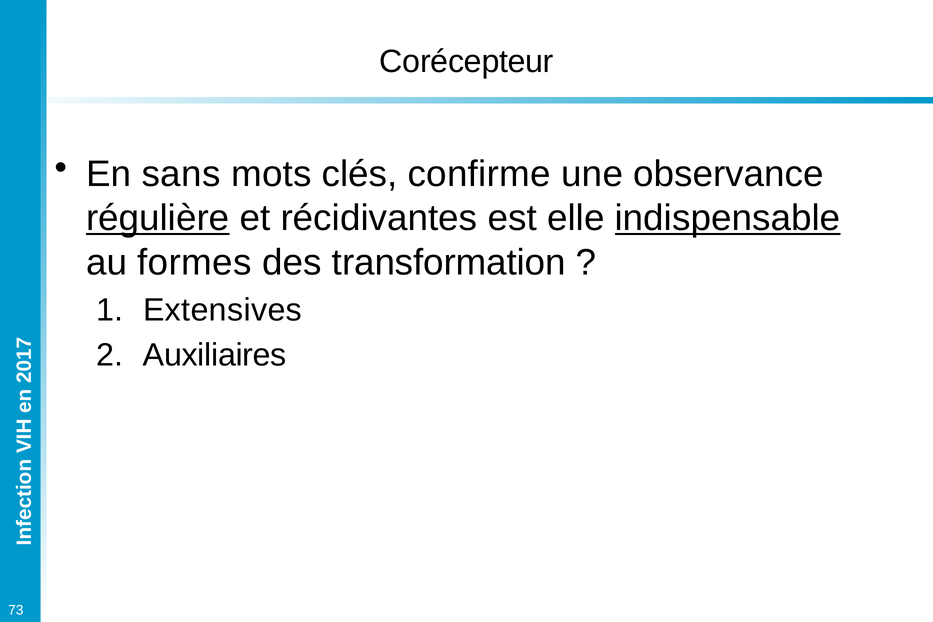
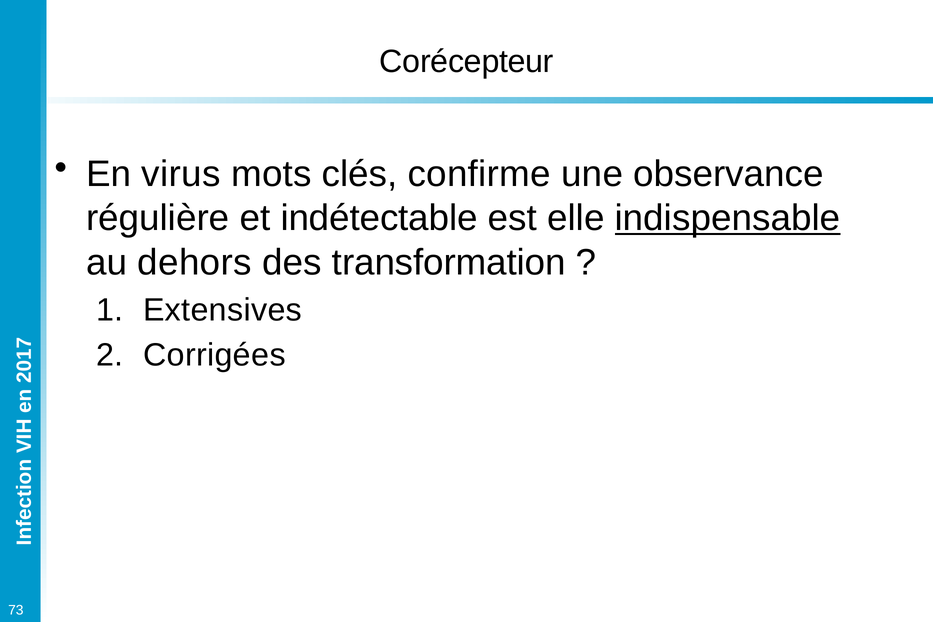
sans: sans -> virus
régulière underline: present -> none
récidivantes: récidivantes -> indétectable
formes: formes -> dehors
Auxiliaires: Auxiliaires -> Corrigées
